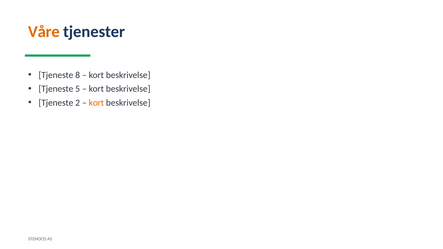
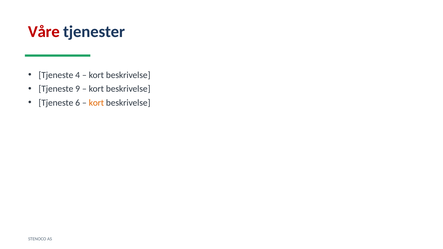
Våre colour: orange -> red
8: 8 -> 4
5: 5 -> 9
2: 2 -> 6
